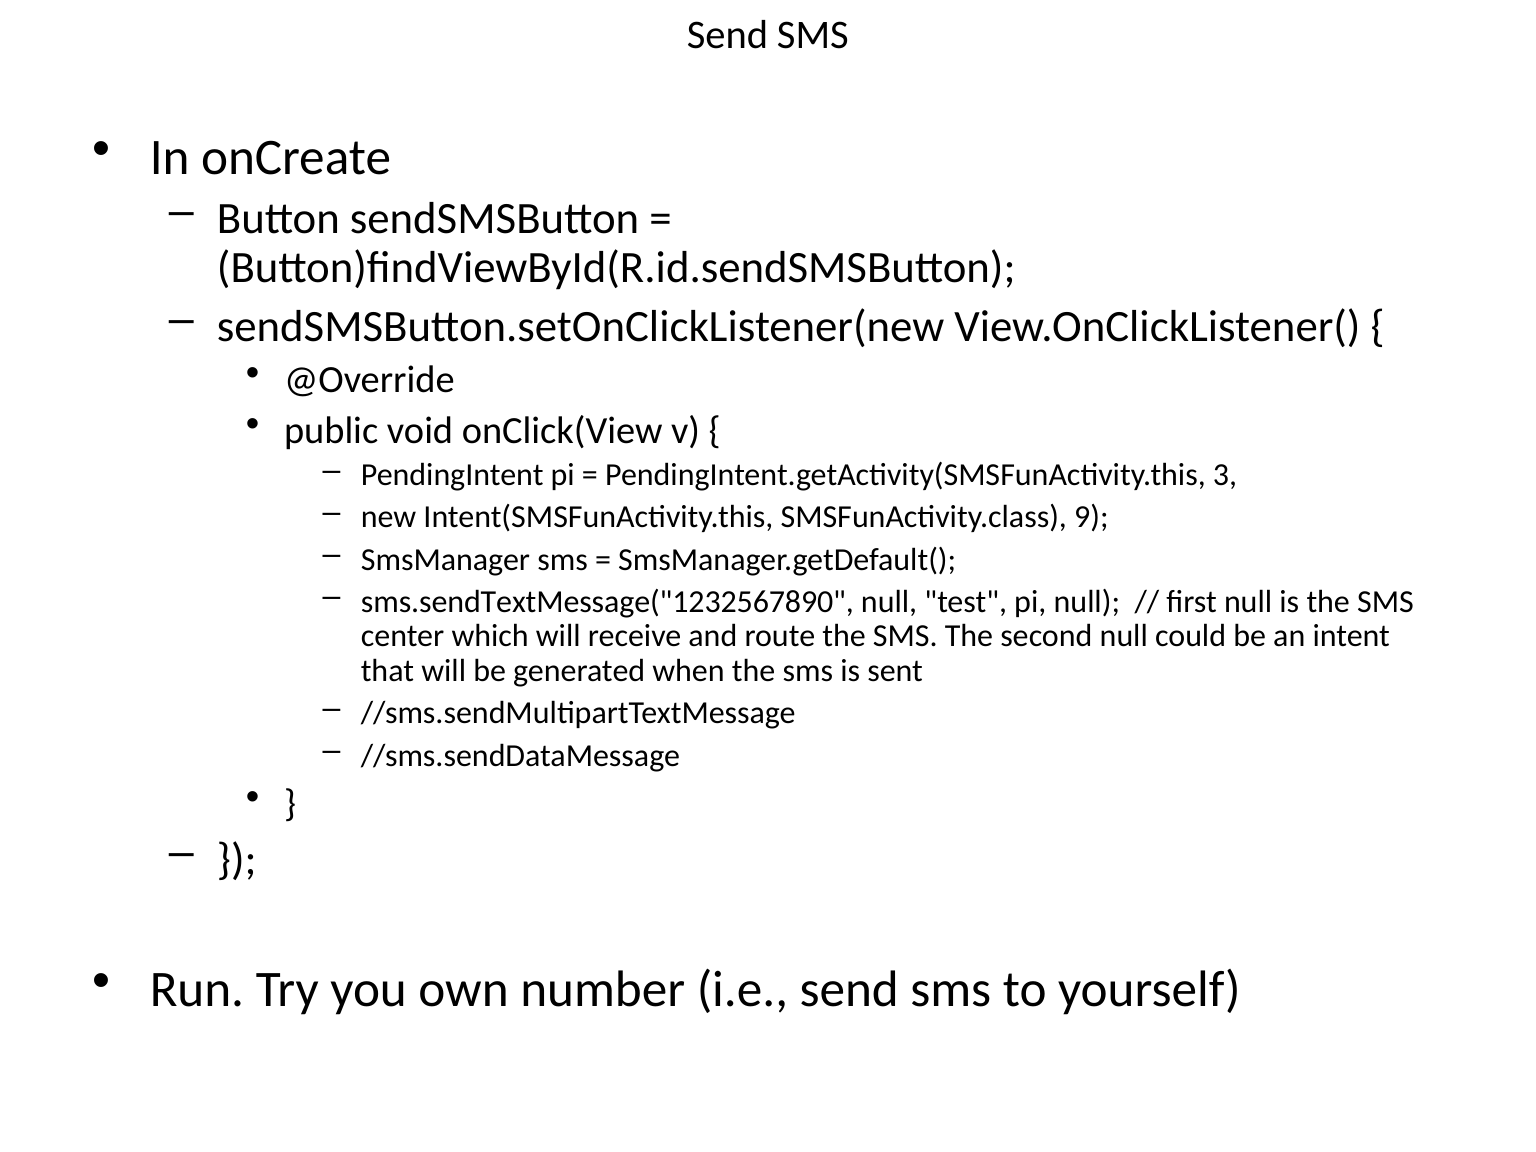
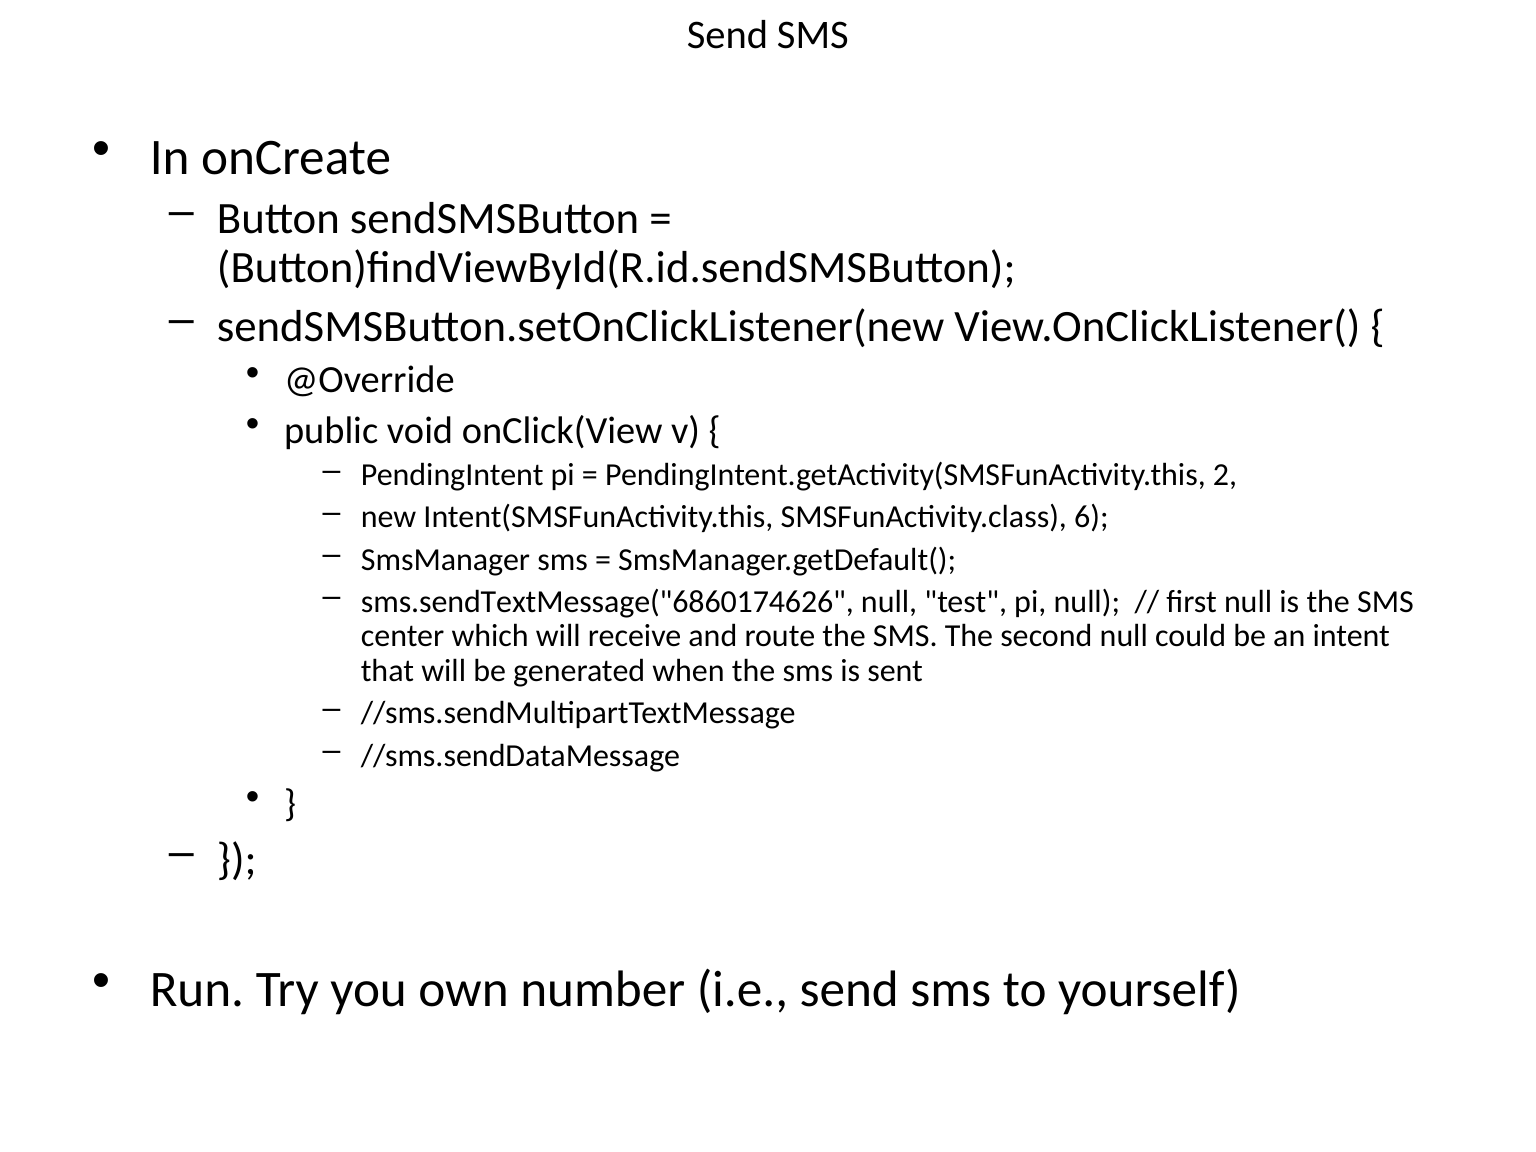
3: 3 -> 2
9: 9 -> 6
sms.sendTextMessage("1232567890: sms.sendTextMessage("1232567890 -> sms.sendTextMessage("6860174626
